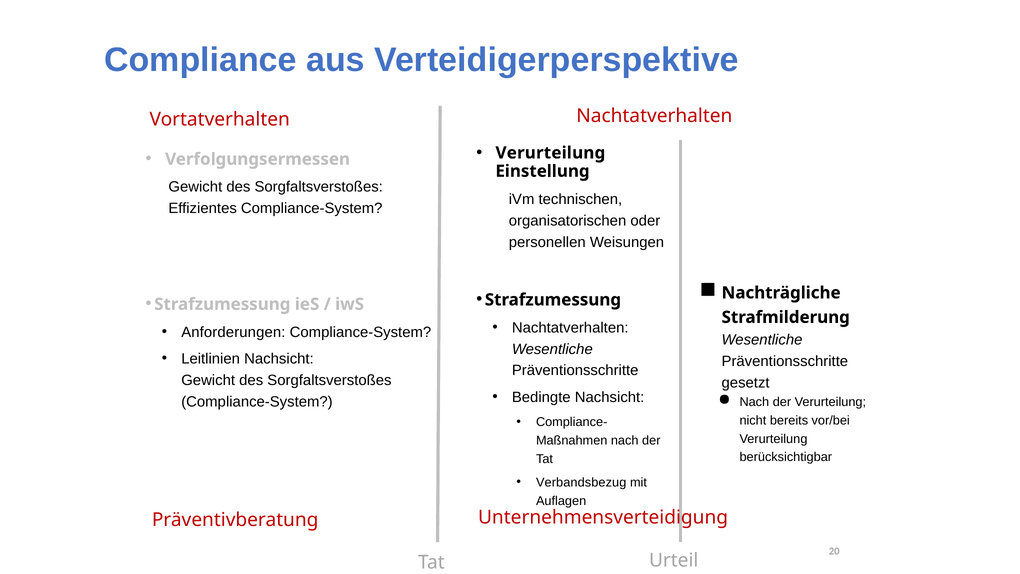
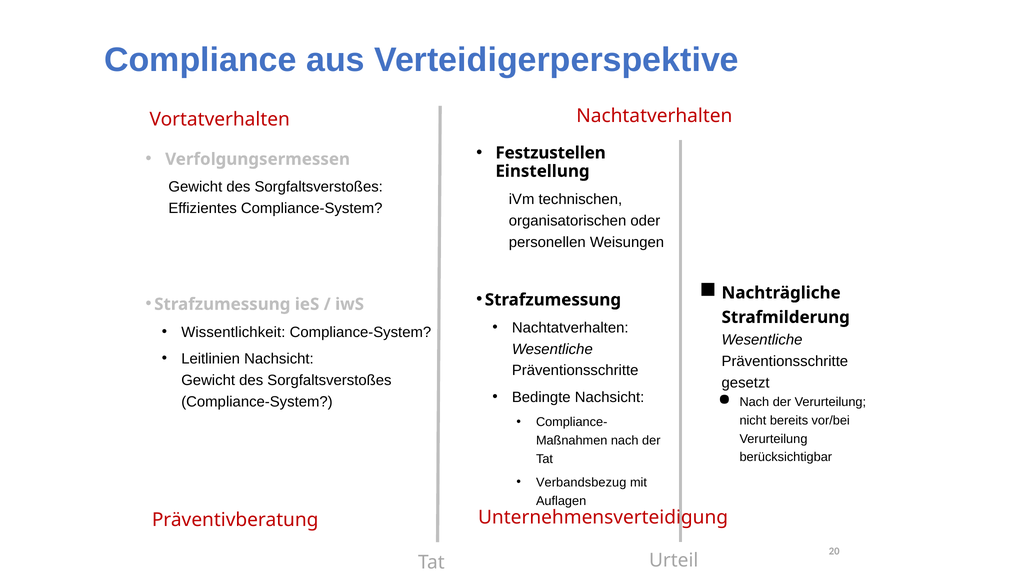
Verurteilung at (550, 153): Verurteilung -> Festzustellen
Anforderungen: Anforderungen -> Wissentlichkeit
